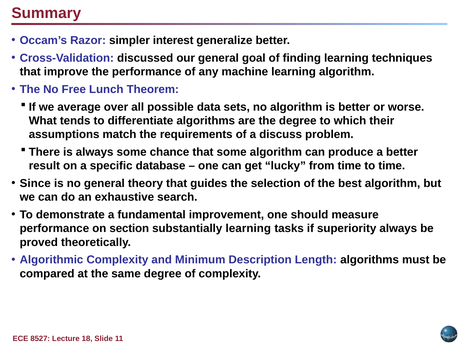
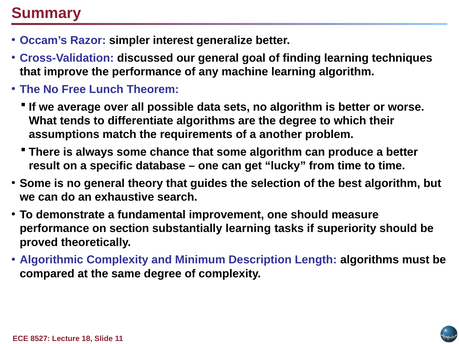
discuss: discuss -> another
Since at (35, 184): Since -> Some
superiority always: always -> should
